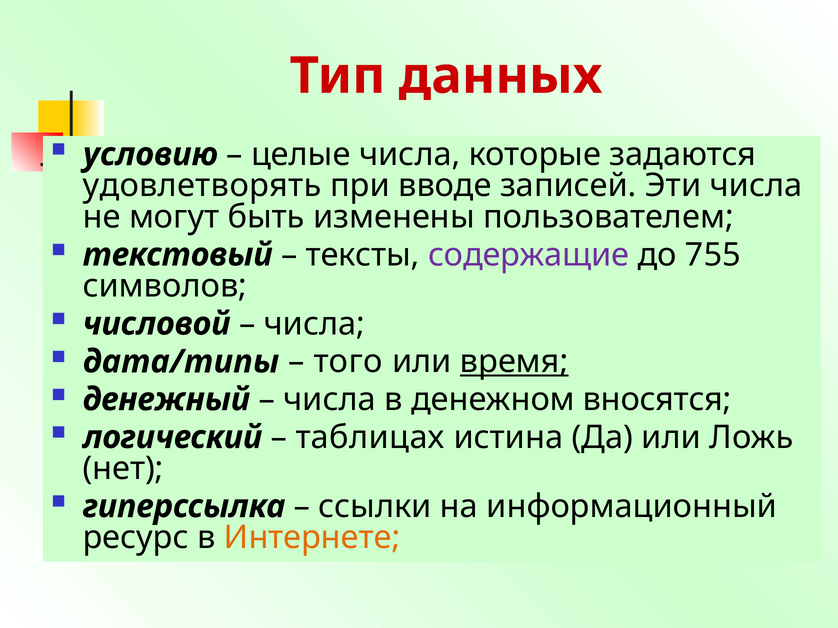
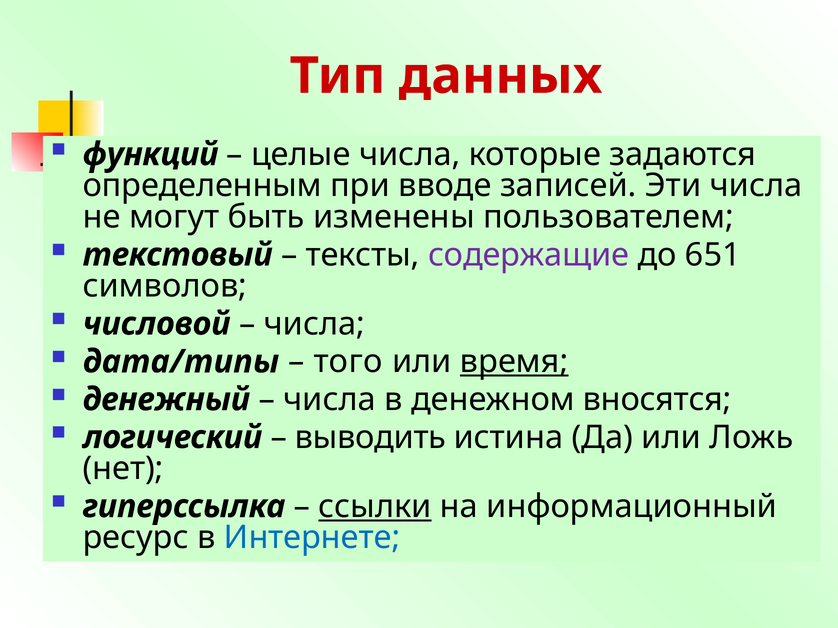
условию: условию -> функций
удовлетворять: удовлетворять -> определенным
755: 755 -> 651
таблицах: таблицах -> выводить
ссылки underline: none -> present
Интернете colour: orange -> blue
